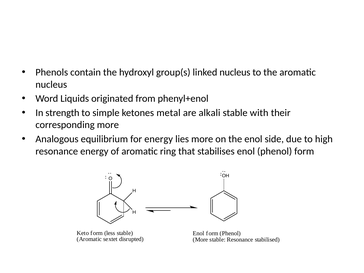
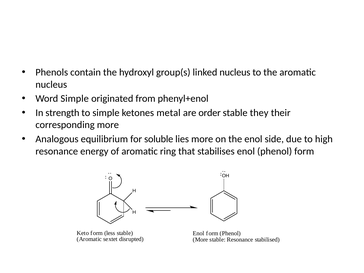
Word Liquids: Liquids -> Simple
alkali: alkali -> order
with: with -> they
for energy: energy -> soluble
